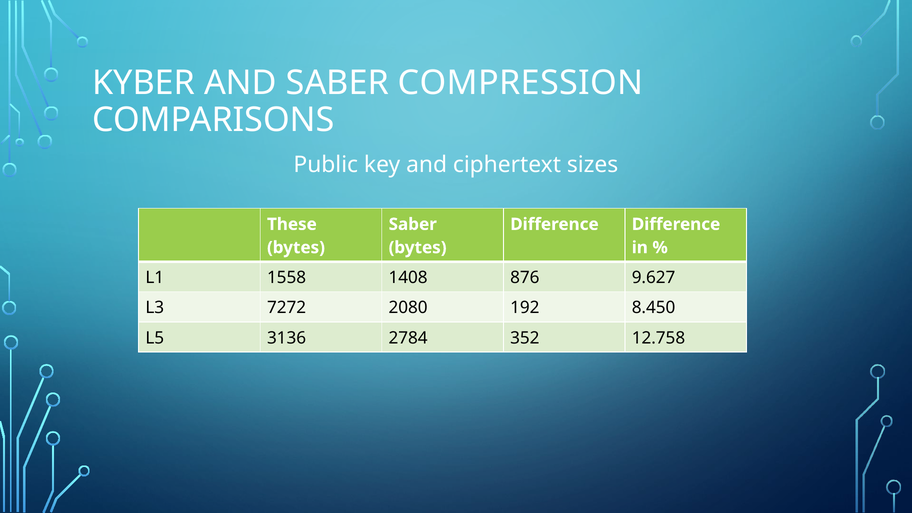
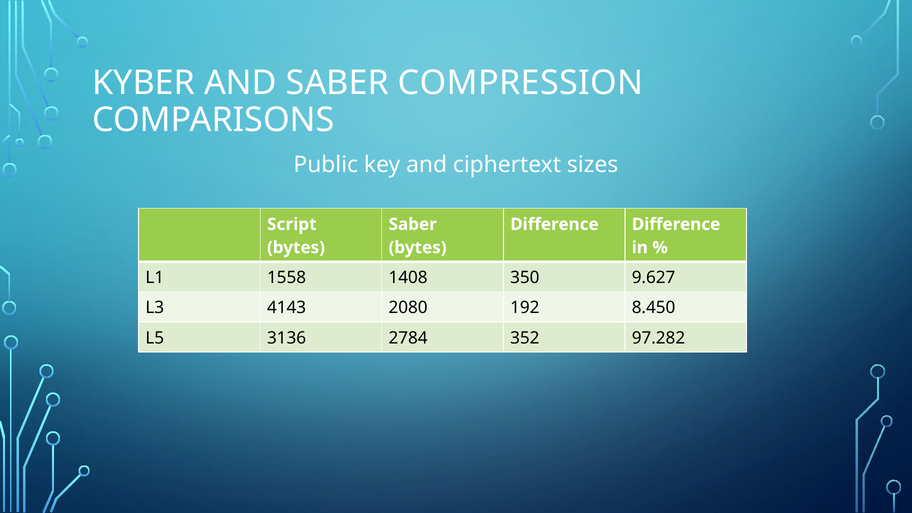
These: These -> Script
876: 876 -> 350
7272: 7272 -> 4143
12.758: 12.758 -> 97.282
